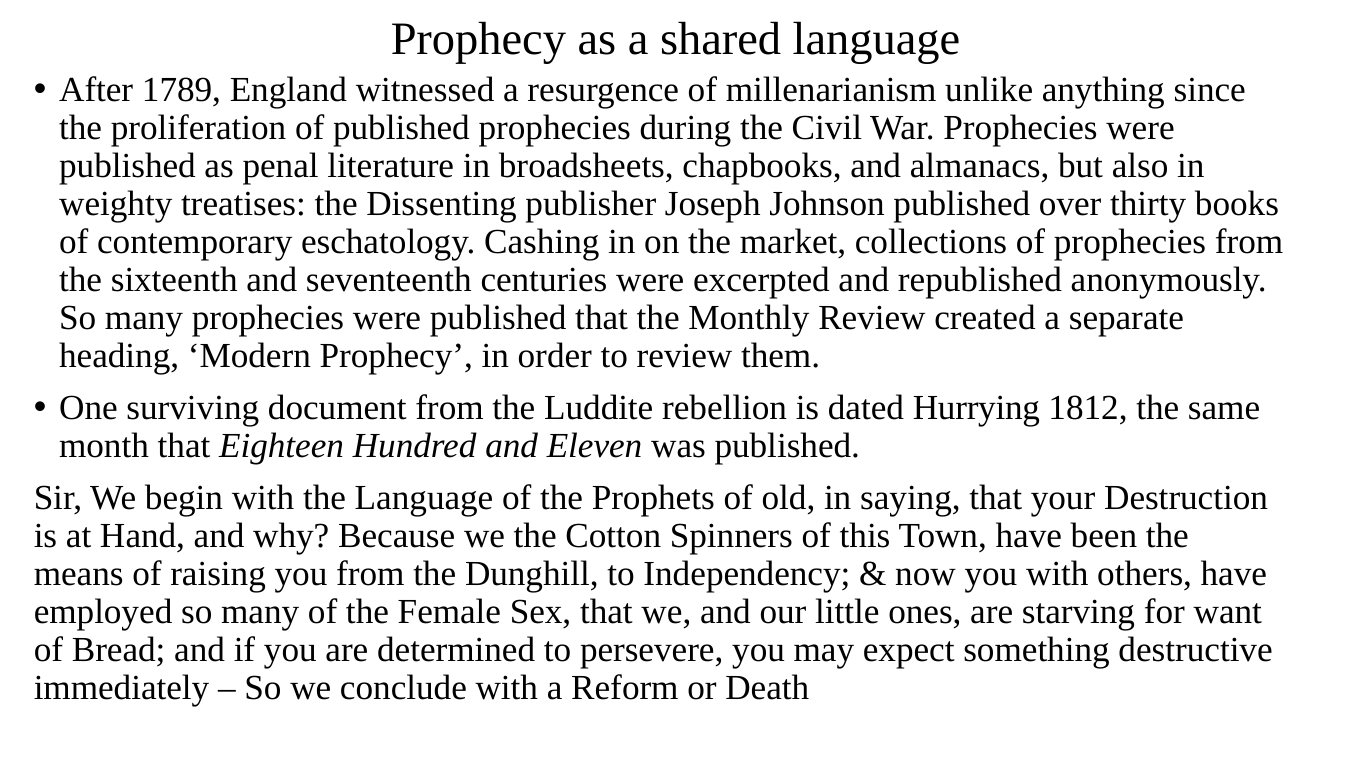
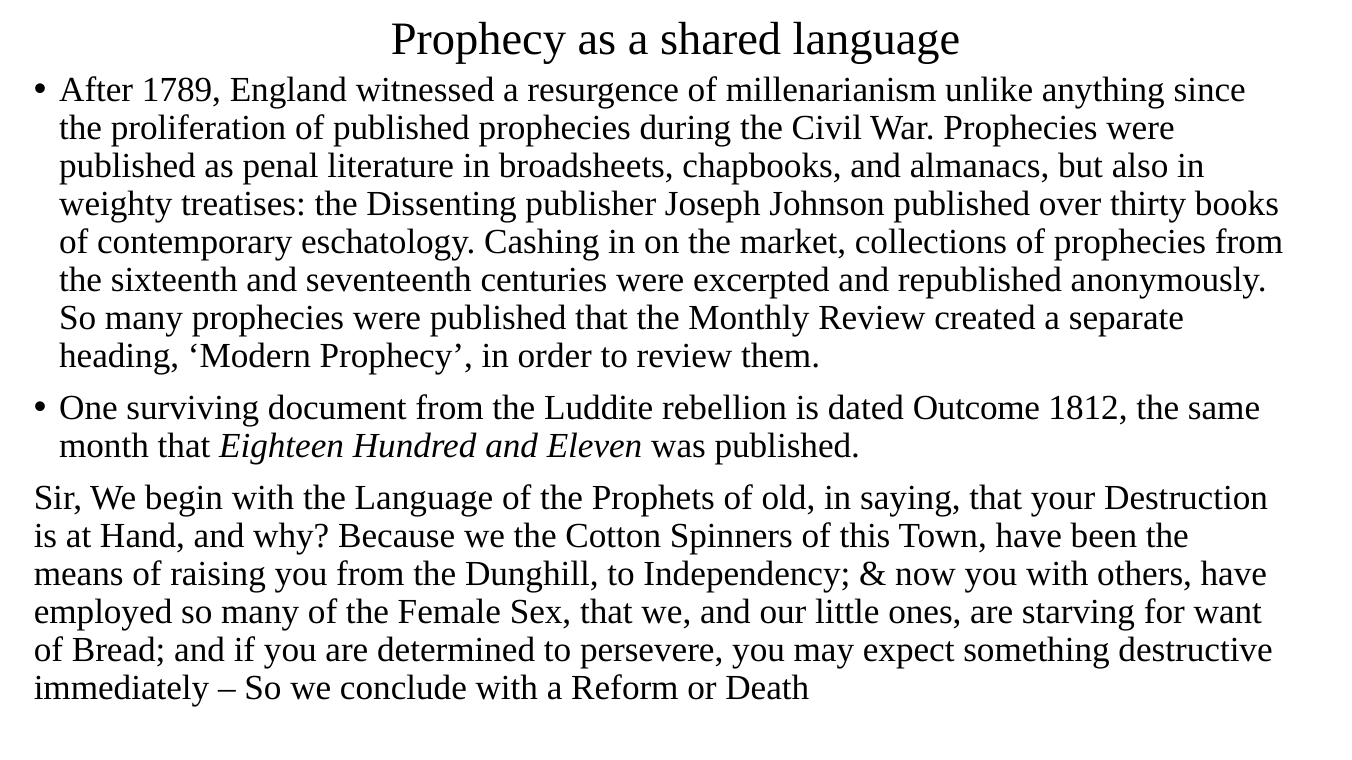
Hurrying: Hurrying -> Outcome
